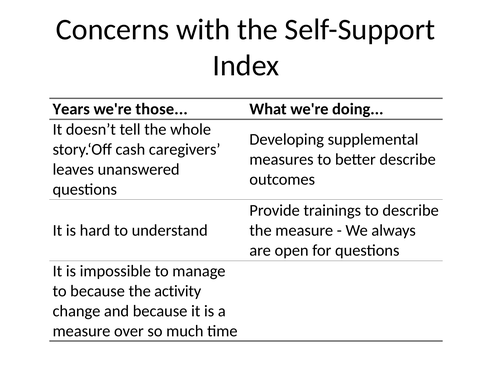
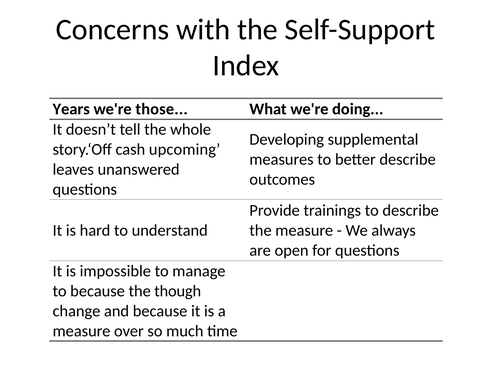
caregivers: caregivers -> upcoming
activity: activity -> though
